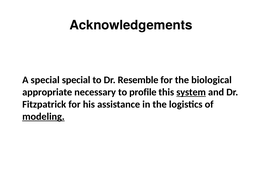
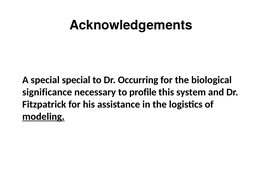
Resemble: Resemble -> Occurring
appropriate: appropriate -> significance
system underline: present -> none
